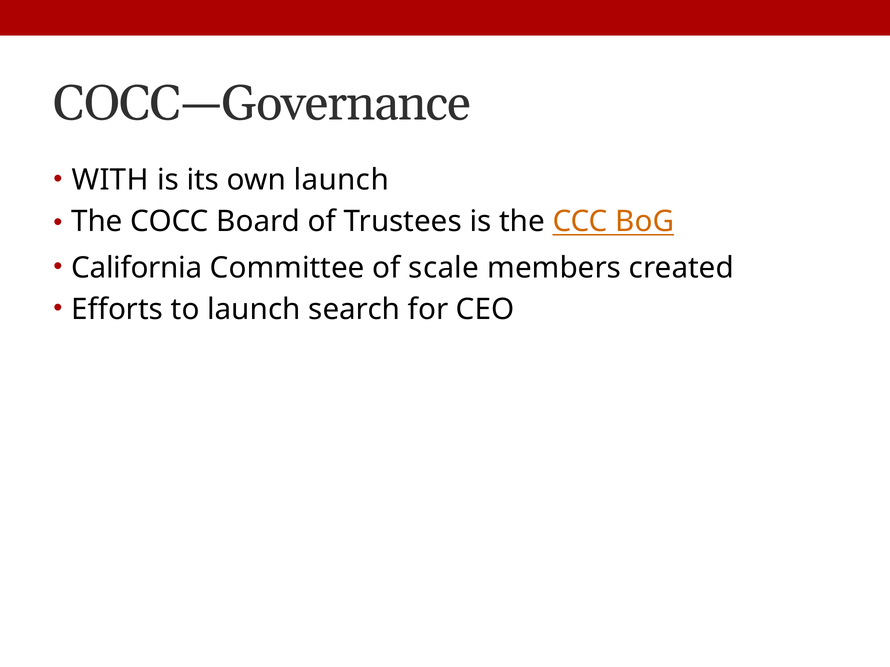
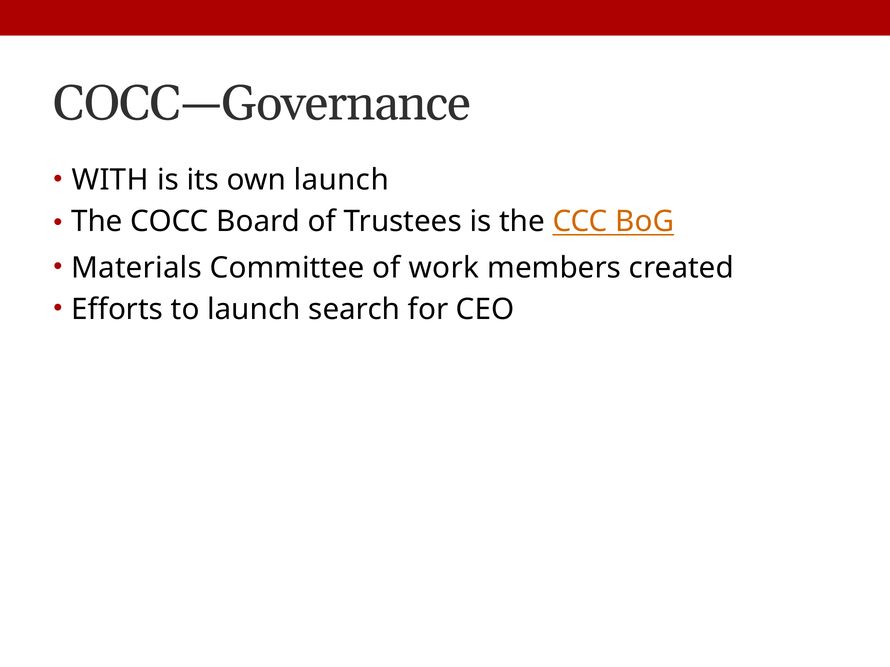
California: California -> Materials
scale: scale -> work
